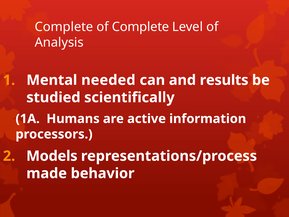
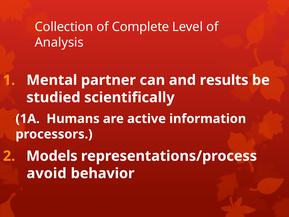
Complete at (64, 27): Complete -> Collection
needed: needed -> partner
made: made -> avoid
